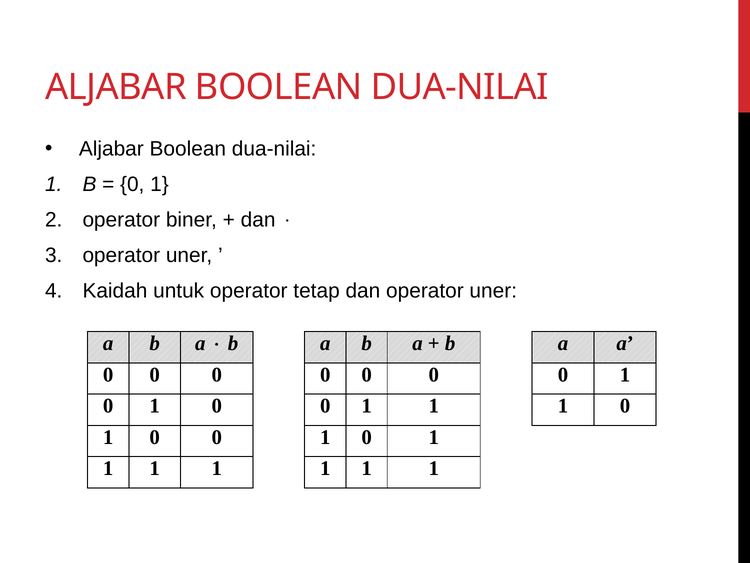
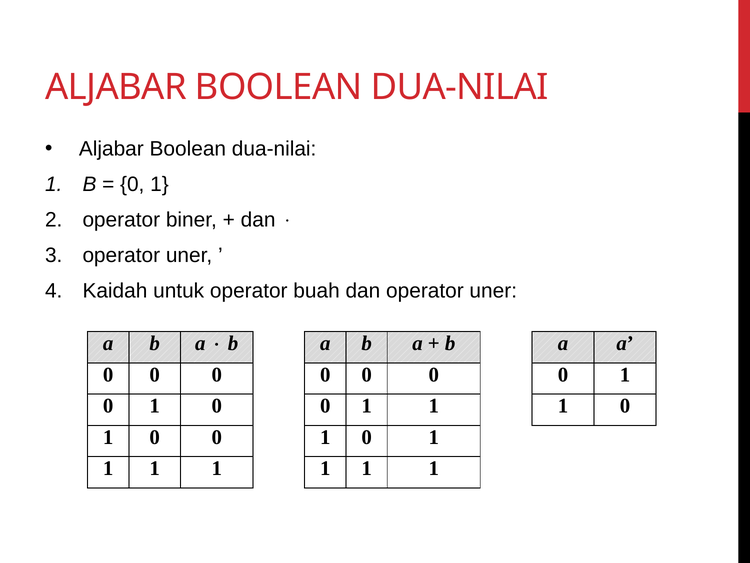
tetap: tetap -> buah
